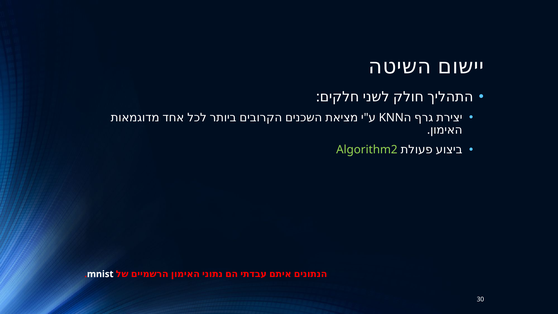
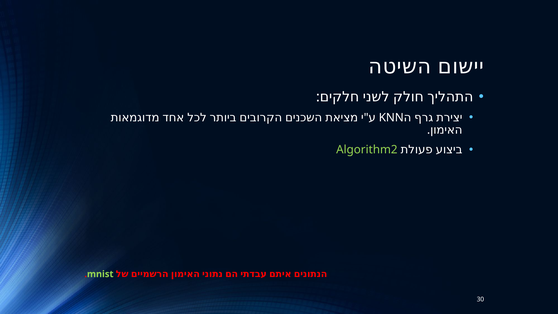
mnist colour: white -> light green
